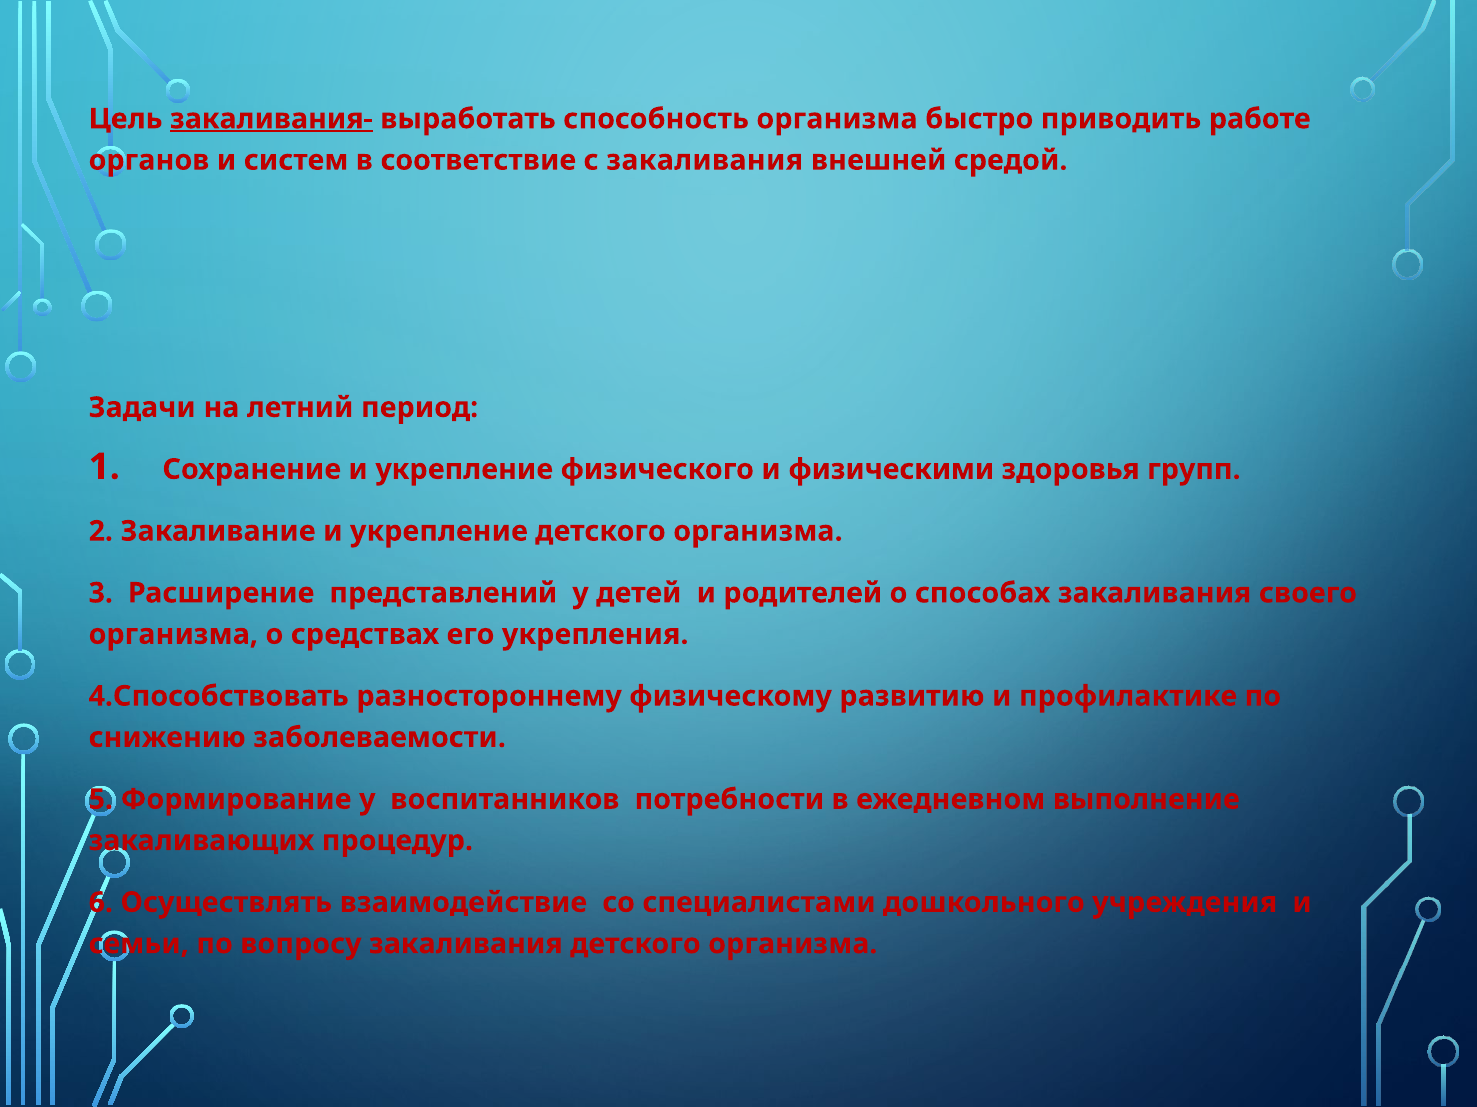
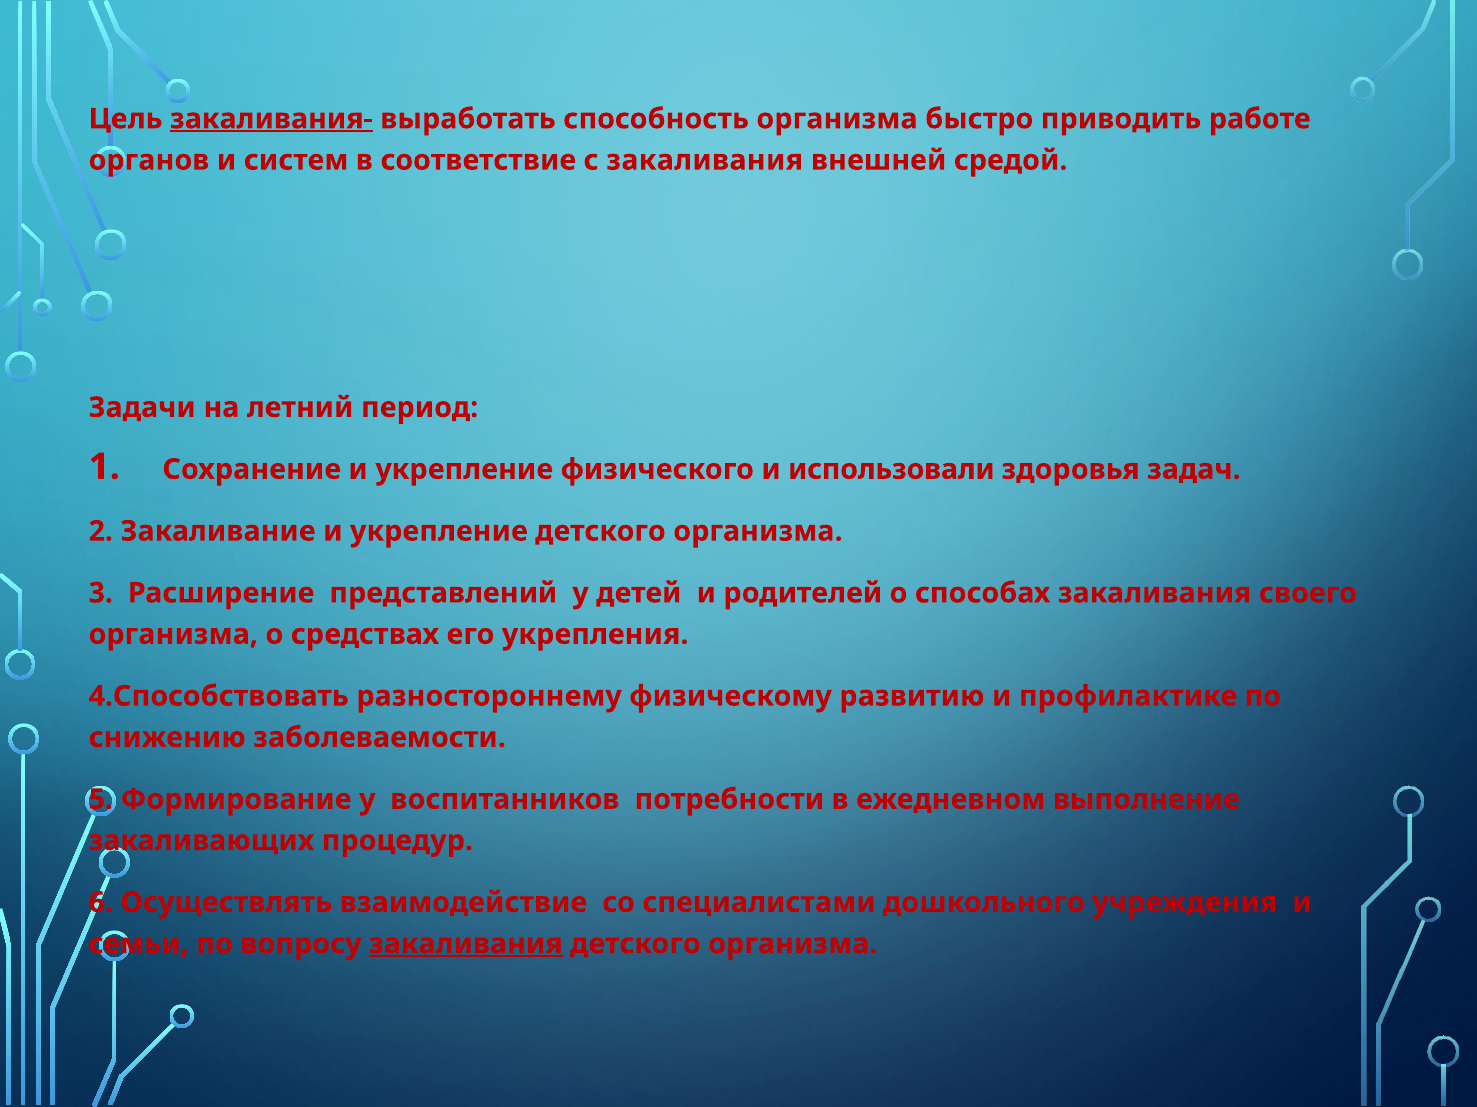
физическими: физическими -> использовали
групп: групп -> задач
закаливания at (466, 944) underline: none -> present
